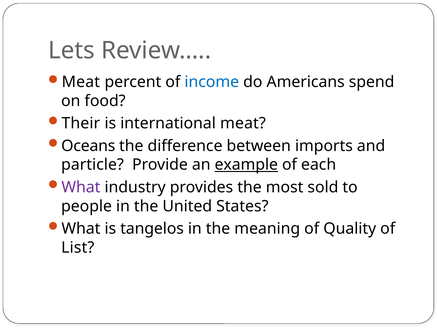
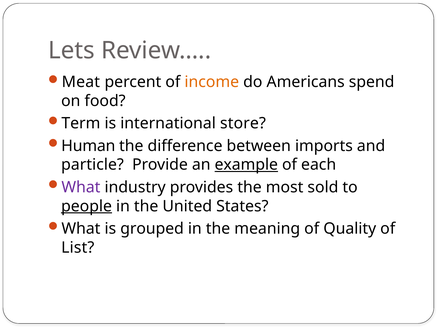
income colour: blue -> orange
Their: Their -> Term
international meat: meat -> store
Oceans: Oceans -> Human
people underline: none -> present
tangelos: tangelos -> grouped
